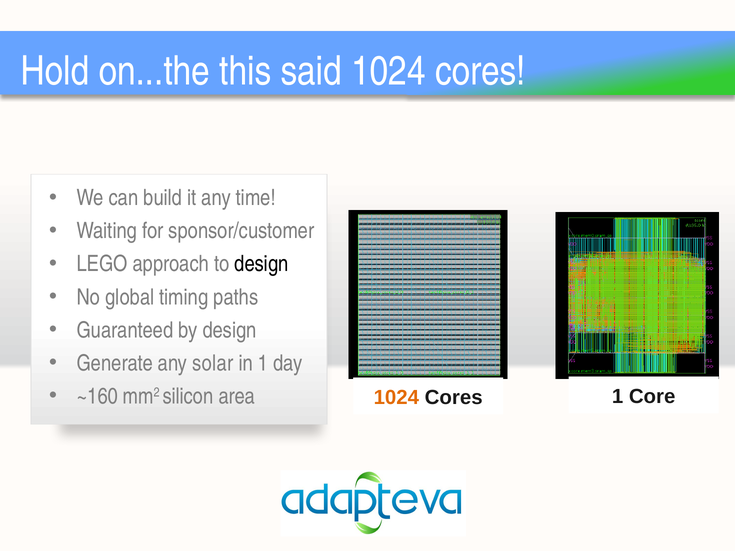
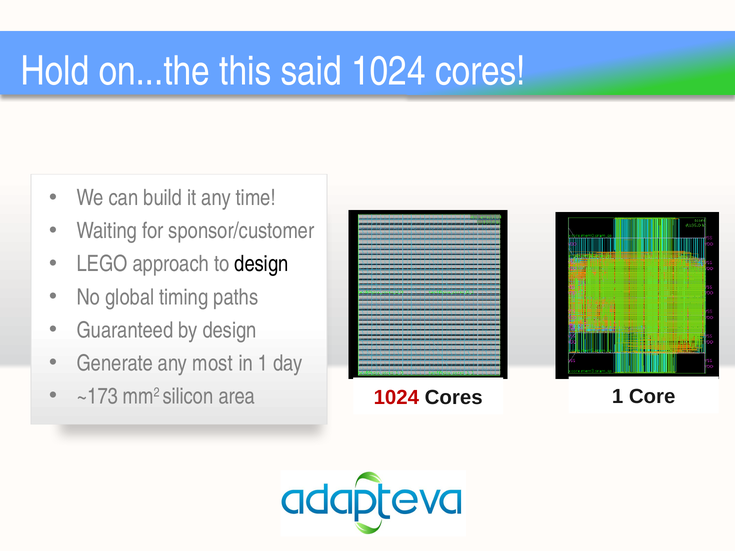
solar: solar -> most
~160: ~160 -> ~173
1024 at (396, 398) colour: orange -> red
